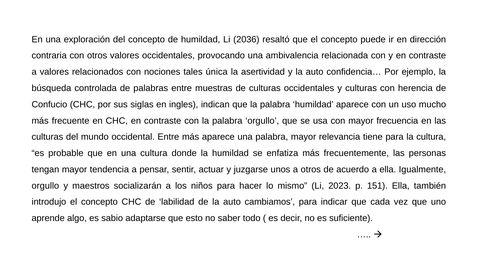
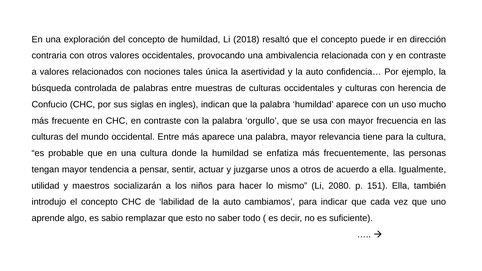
2036: 2036 -> 2018
orgullo at (45, 186): orgullo -> utilidad
2023: 2023 -> 2080
adaptarse: adaptarse -> remplazar
